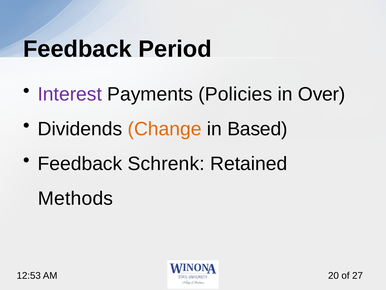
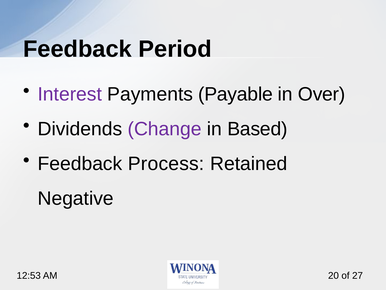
Policies: Policies -> Payable
Change colour: orange -> purple
Schrenk: Schrenk -> Process
Methods: Methods -> Negative
